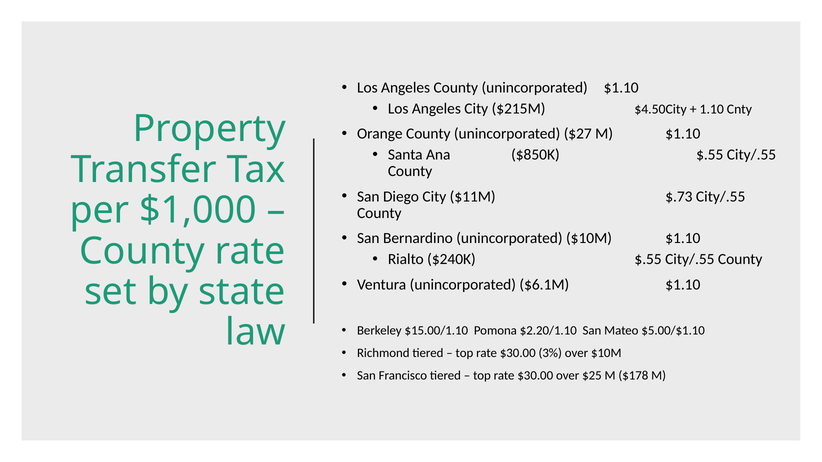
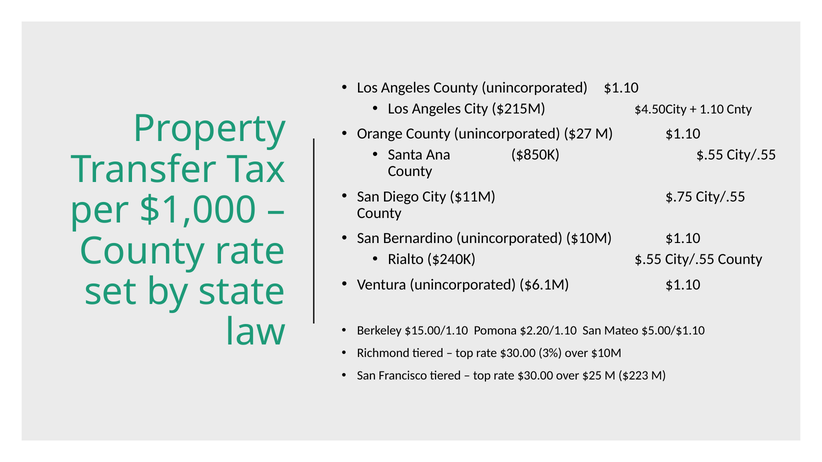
$.73: $.73 -> $.75
$178: $178 -> $223
